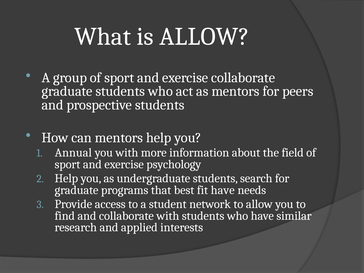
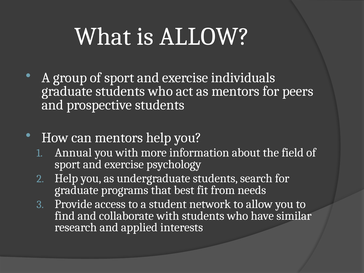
exercise collaborate: collaborate -> individuals
fit have: have -> from
